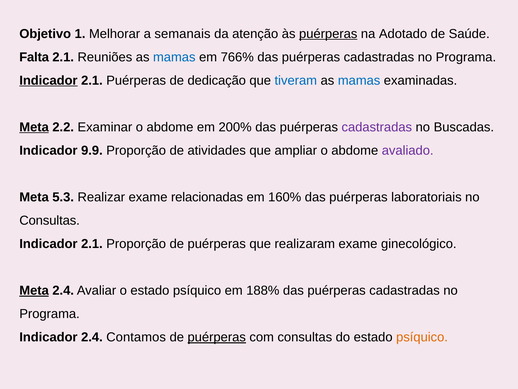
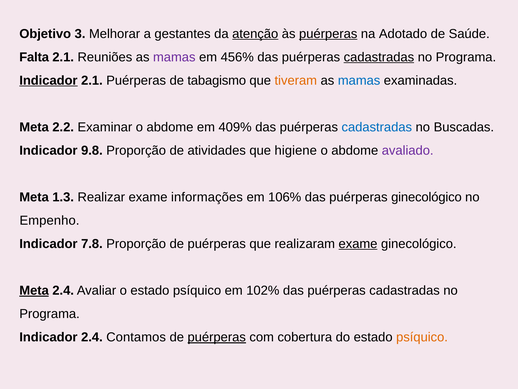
1: 1 -> 3
semanais: semanais -> gestantes
atenção underline: none -> present
mamas at (174, 57) colour: blue -> purple
766%: 766% -> 456%
cadastradas at (379, 57) underline: none -> present
dedicação: dedicação -> tabagismo
tiveram colour: blue -> orange
Meta at (34, 127) underline: present -> none
200%: 200% -> 409%
cadastradas at (377, 127) colour: purple -> blue
9.9: 9.9 -> 9.8
ampliar: ampliar -> higiene
5.3: 5.3 -> 1.3
relacionadas: relacionadas -> informações
160%: 160% -> 106%
puérperas laboratoriais: laboratoriais -> ginecológico
Consultas at (50, 220): Consultas -> Empenho
2.1 at (92, 244): 2.1 -> 7.8
exame at (358, 244) underline: none -> present
188%: 188% -> 102%
com consultas: consultas -> cobertura
